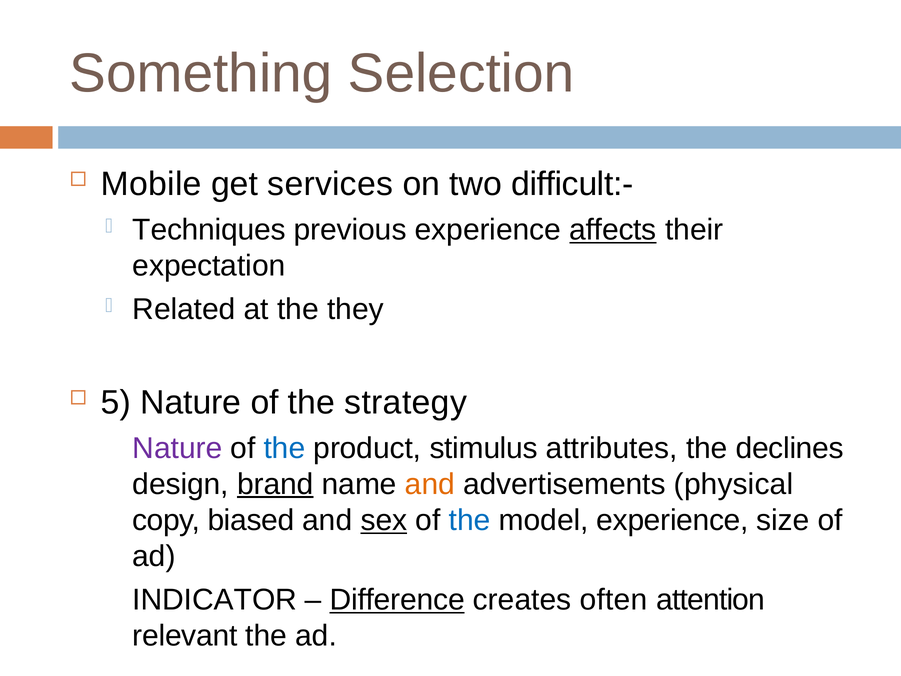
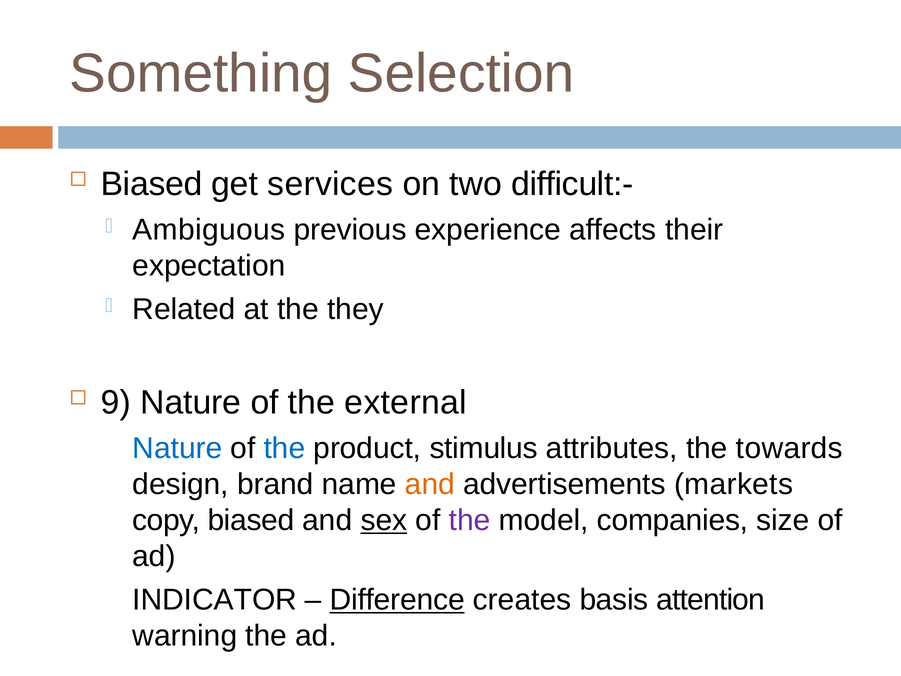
Mobile at (151, 184): Mobile -> Biased
Techniques: Techniques -> Ambiguous
affects underline: present -> none
5: 5 -> 9
strategy: strategy -> external
Nature at (177, 448) colour: purple -> blue
declines: declines -> towards
brand underline: present -> none
physical: physical -> markets
the at (470, 520) colour: blue -> purple
model experience: experience -> companies
often: often -> basis
relevant: relevant -> warning
